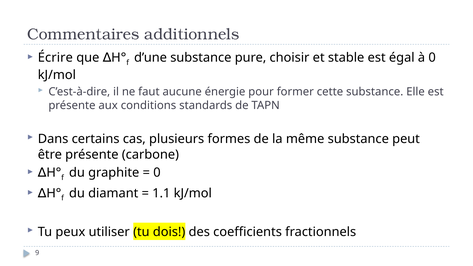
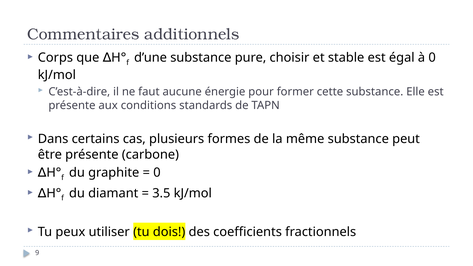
Écrire: Écrire -> Corps
1.1: 1.1 -> 3.5
